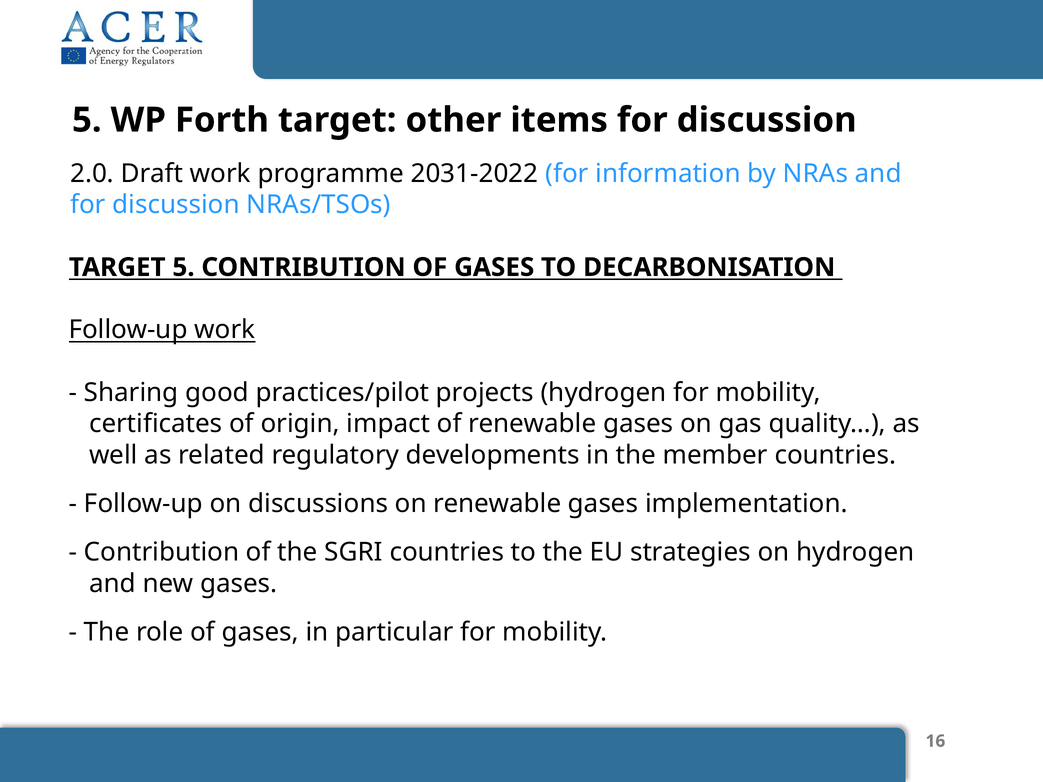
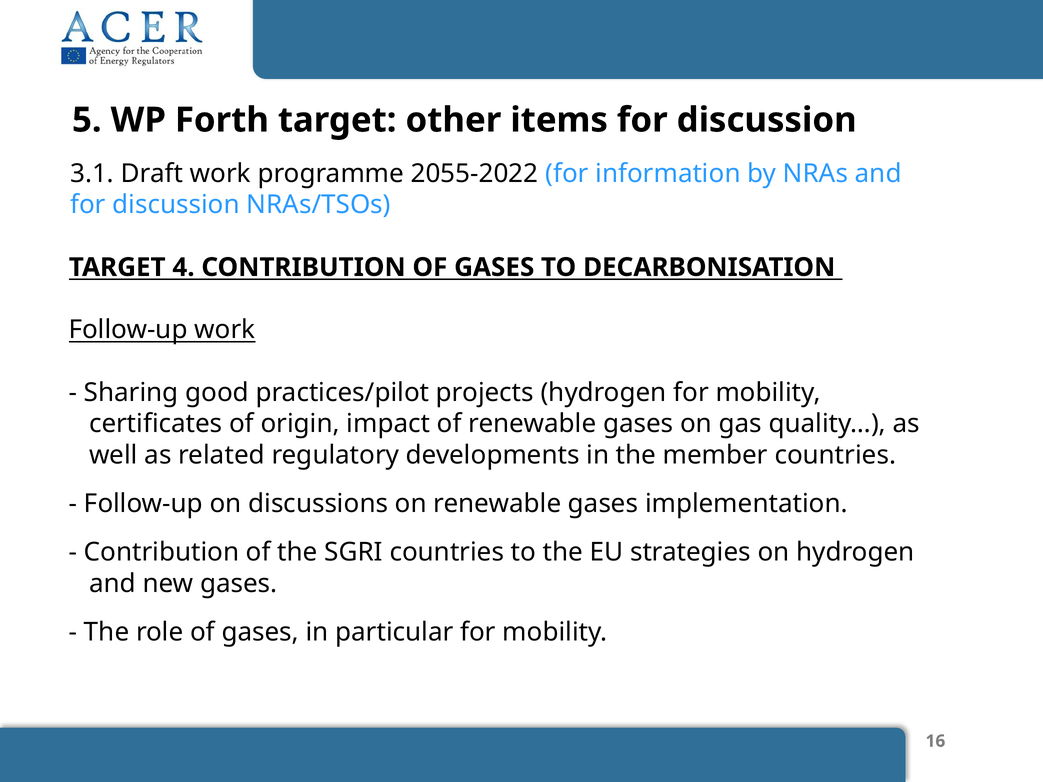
2.0: 2.0 -> 3.1
2031-2022: 2031-2022 -> 2055-2022
TARGET 5: 5 -> 4
